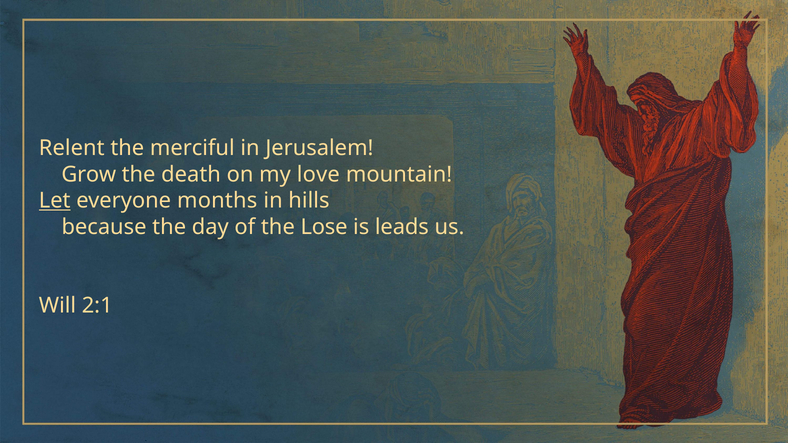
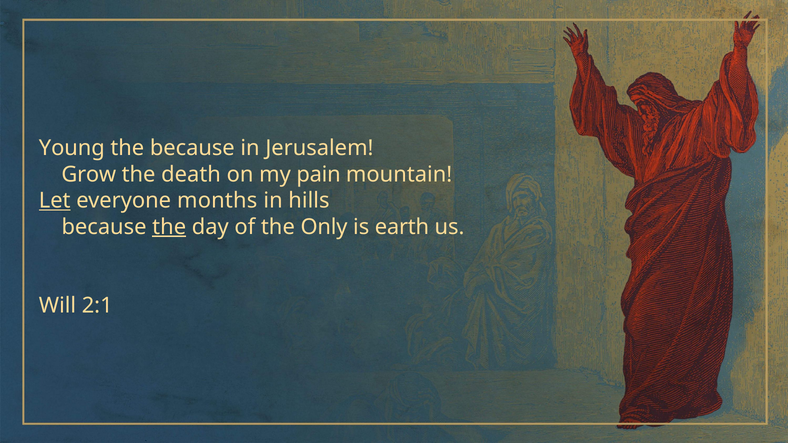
Relent: Relent -> Young
the merciful: merciful -> because
love: love -> pain
the at (169, 227) underline: none -> present
Lose: Lose -> Only
leads: leads -> earth
